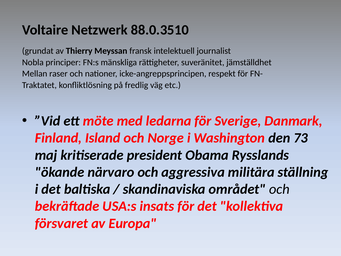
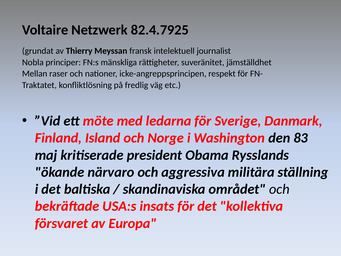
88.0.3510: 88.0.3510 -> 82.4.7925
73: 73 -> 83
